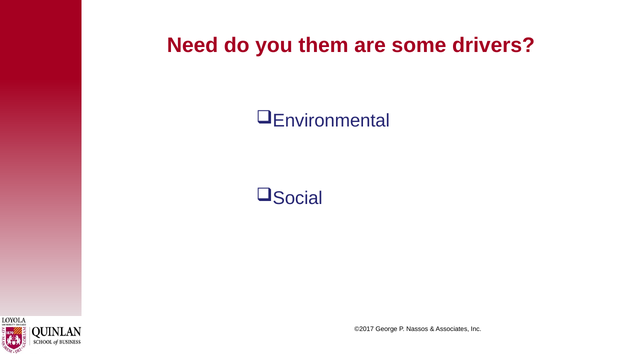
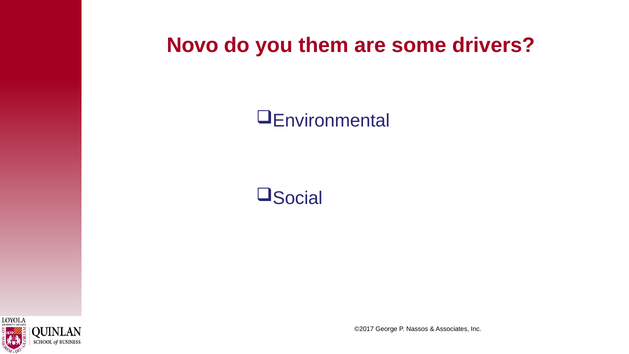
Need: Need -> Novo
